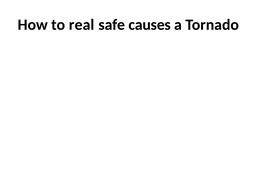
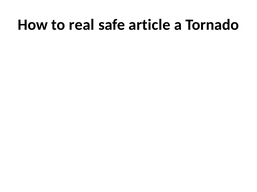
causes: causes -> article
